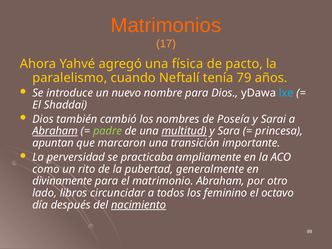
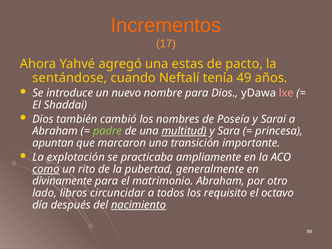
Matrimonios: Matrimonios -> Incrementos
física: física -> estas
paralelismo: paralelismo -> sentándose
79: 79 -> 49
lxe colour: light blue -> pink
Abraham at (55, 131) underline: present -> none
perversidad: perversidad -> explotación
como underline: none -> present
feminino: feminino -> requisito
